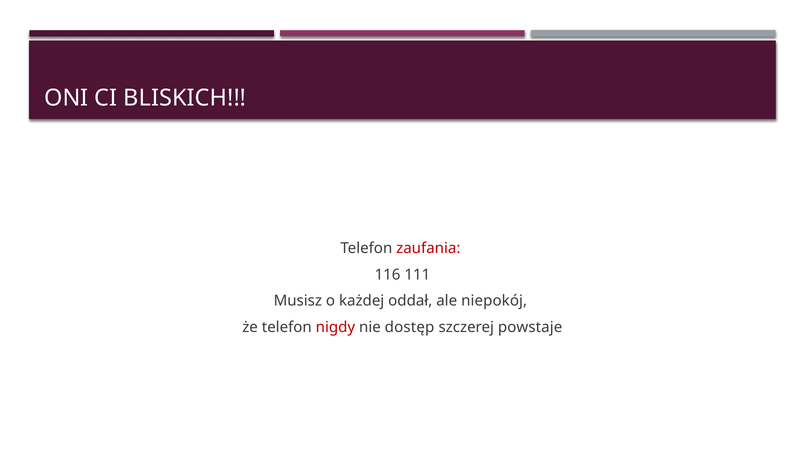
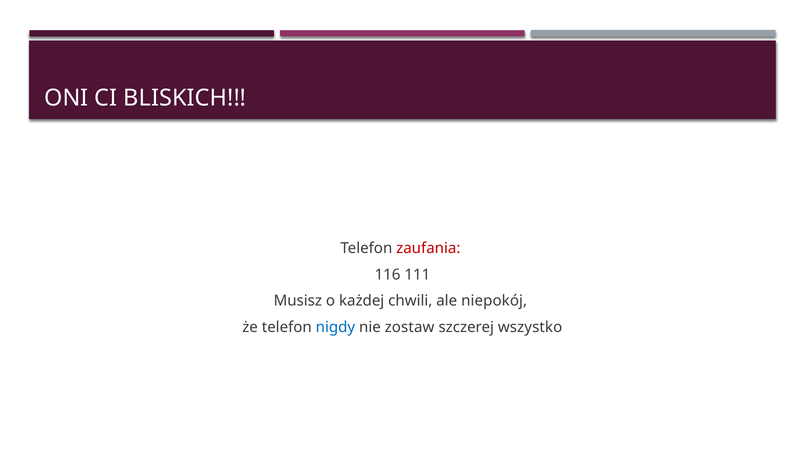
oddał: oddał -> chwili
nigdy colour: red -> blue
dostęp: dostęp -> zostaw
powstaje: powstaje -> wszystko
